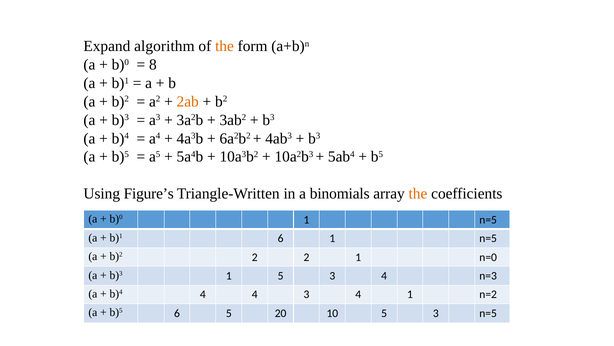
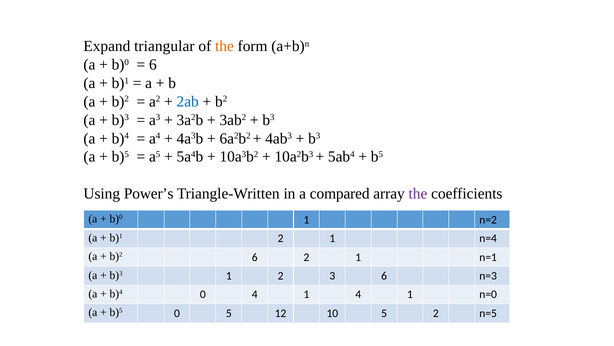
algorithm: algorithm -> triangular
8 at (153, 64): 8 -> 6
2ab colour: orange -> blue
Figure’s: Figure’s -> Power’s
binomials: binomials -> compared
the at (418, 193) colour: orange -> purple
b)0 1 n=5: n=5 -> n=2
b)1 6: 6 -> 2
n=5 at (488, 238): n=5 -> n=4
b)2 2: 2 -> 6
n=0: n=0 -> n=1
1 5: 5 -> 2
4 at (384, 275): 4 -> 6
b)4 4: 4 -> 0
3 at (306, 294): 3 -> 1
n=2: n=2 -> n=0
b)5 6: 6 -> 0
20: 20 -> 12
10 5 3: 3 -> 2
